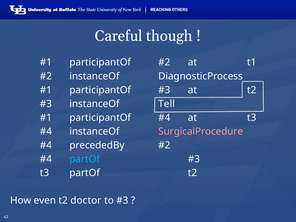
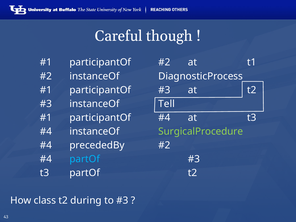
SurgicalProcedure colour: pink -> light green
even: even -> class
doctor: doctor -> during
